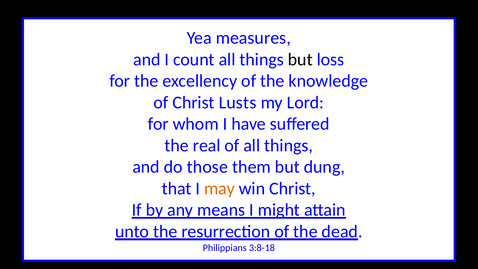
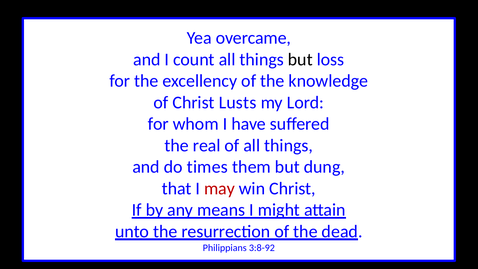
measures: measures -> overcame
those: those -> times
may colour: orange -> red
3:8-18: 3:8-18 -> 3:8-92
